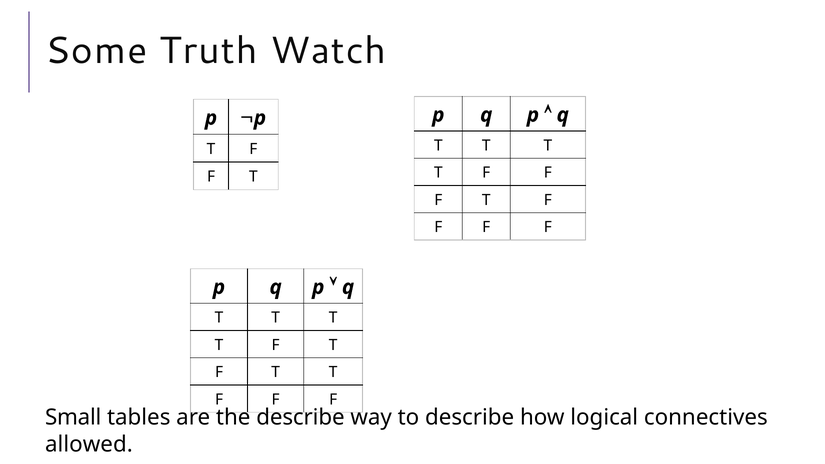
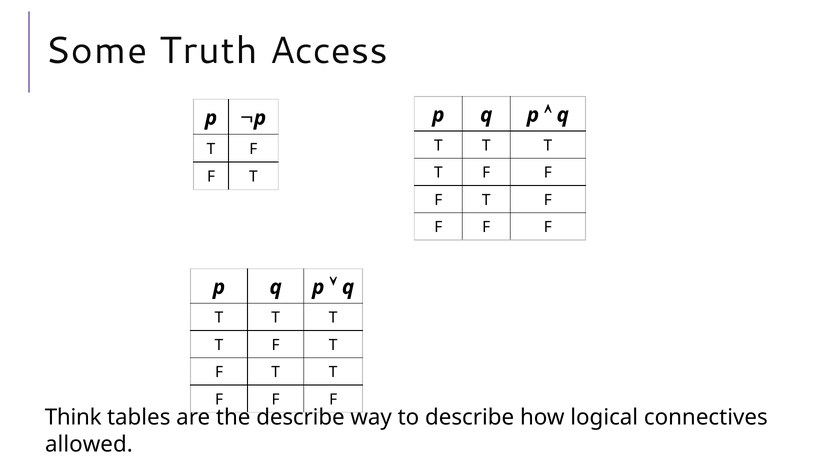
Watch: Watch -> Access
Small: Small -> Think
